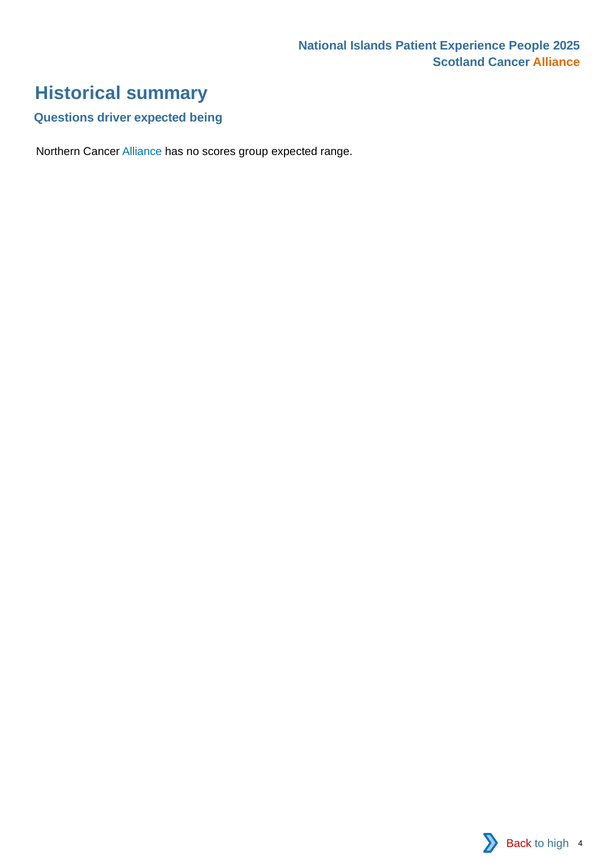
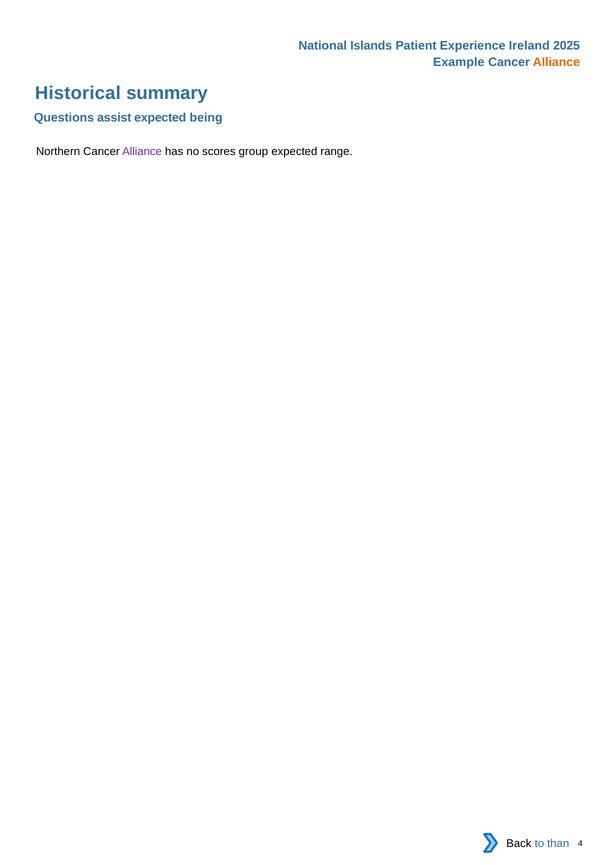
People: People -> Ireland
Scotland: Scotland -> Example
driver: driver -> assist
Alliance at (142, 151) colour: blue -> purple
Back colour: red -> black
high: high -> than
